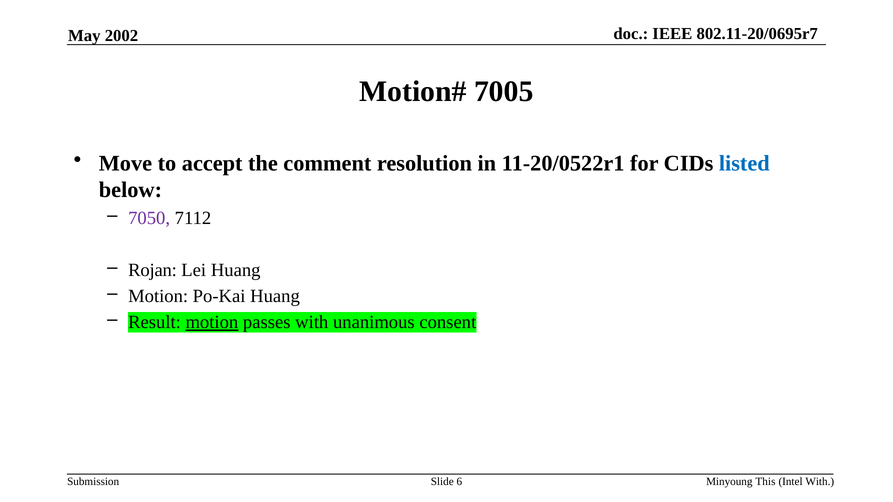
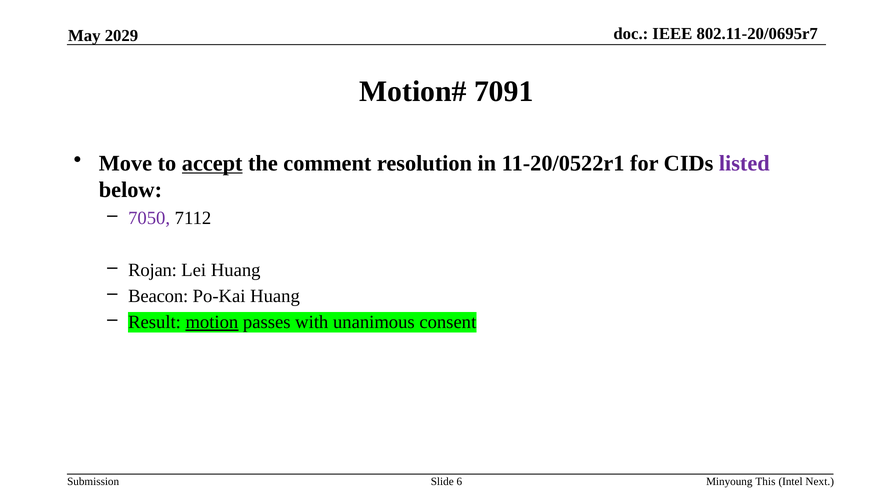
2002: 2002 -> 2029
7005: 7005 -> 7091
accept underline: none -> present
listed colour: blue -> purple
Motion at (158, 296): Motion -> Beacon
Intel With: With -> Next
